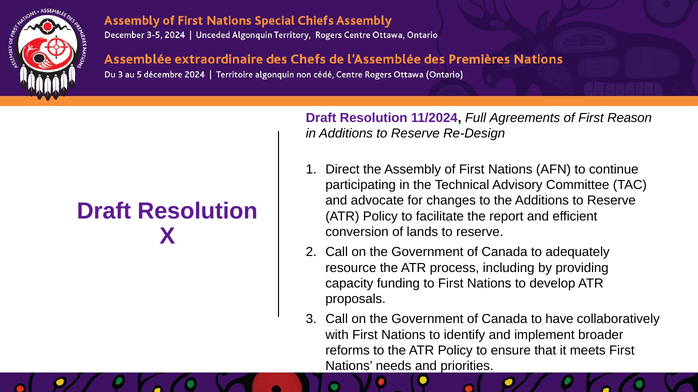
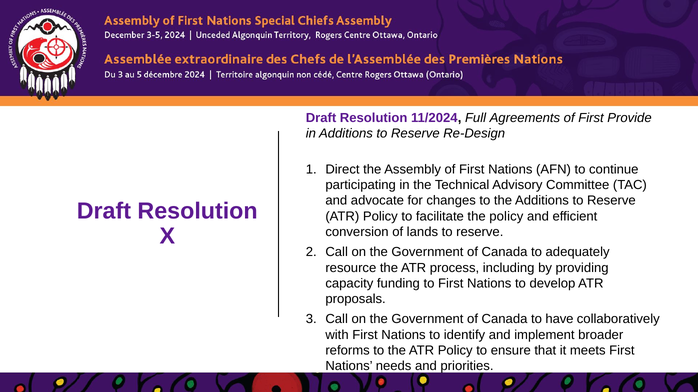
Reason: Reason -> Provide
the report: report -> policy
